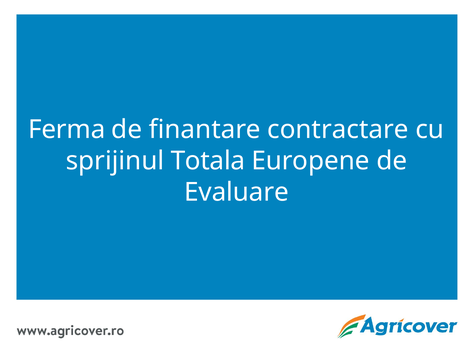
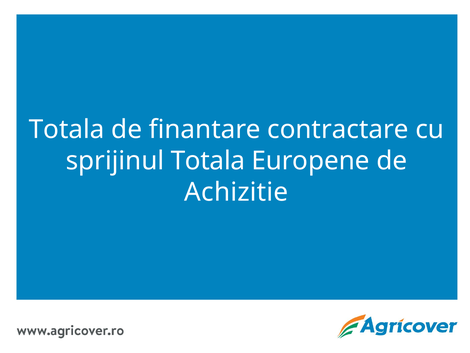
Ferma at (67, 129): Ferma -> Totala
Evaluare: Evaluare -> Achizitie
